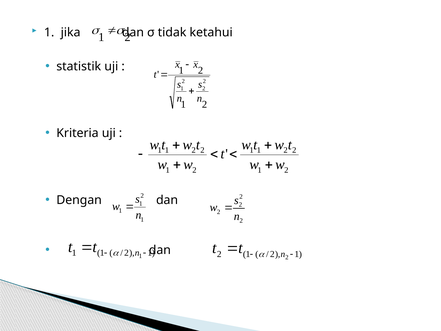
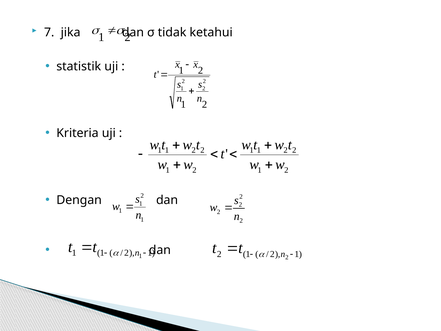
1 at (49, 32): 1 -> 7
